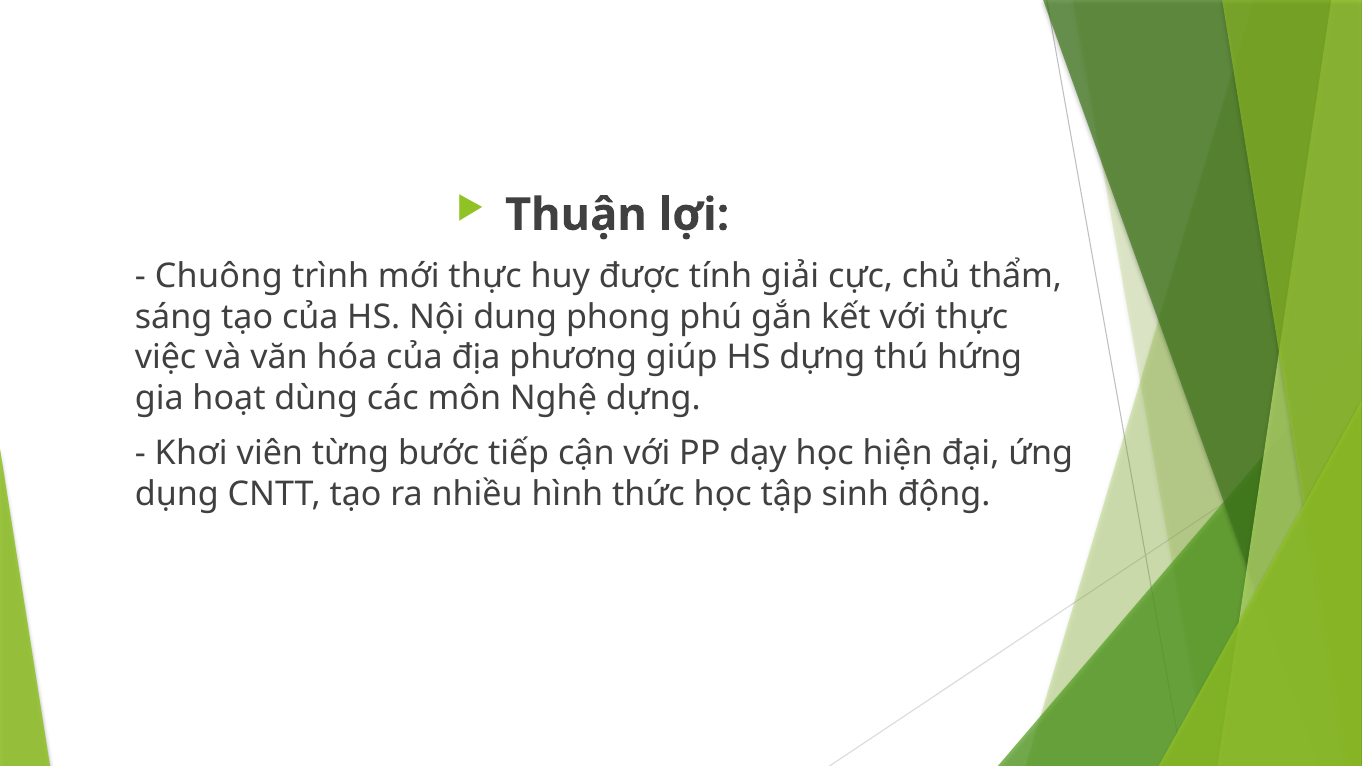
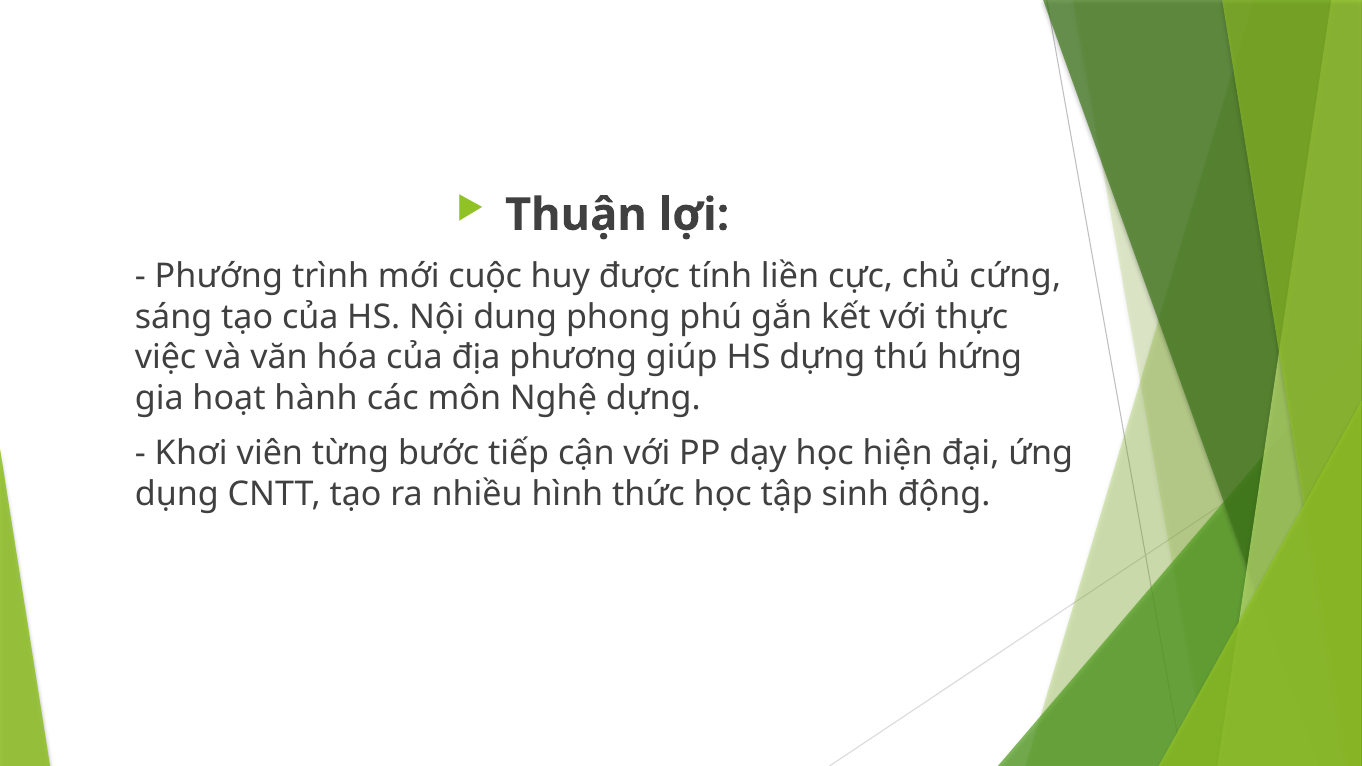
Chuông: Chuông -> Phướng
mới thực: thực -> cuộc
giải: giải -> liền
thẩm: thẩm -> cứng
dùng: dùng -> hành
